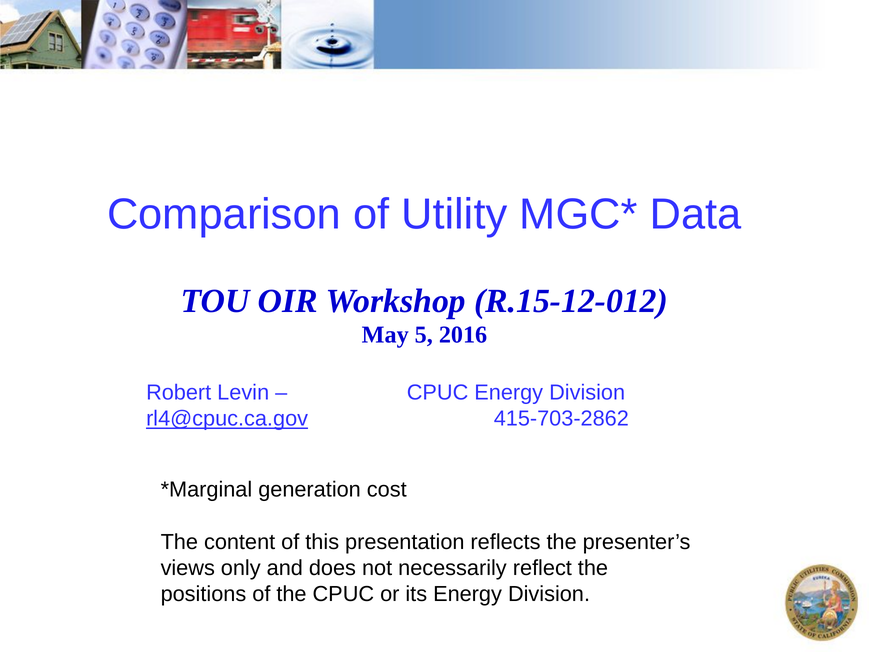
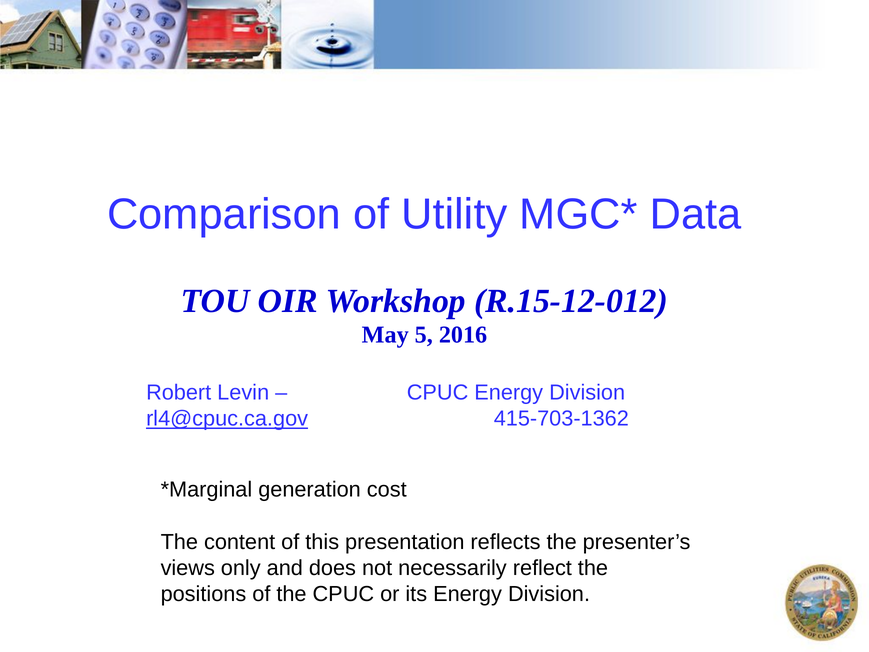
415-703-2862: 415-703-2862 -> 415-703-1362
